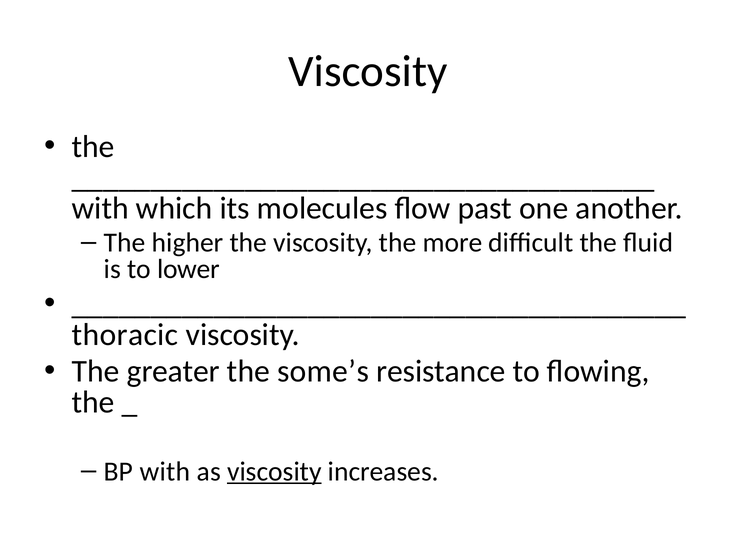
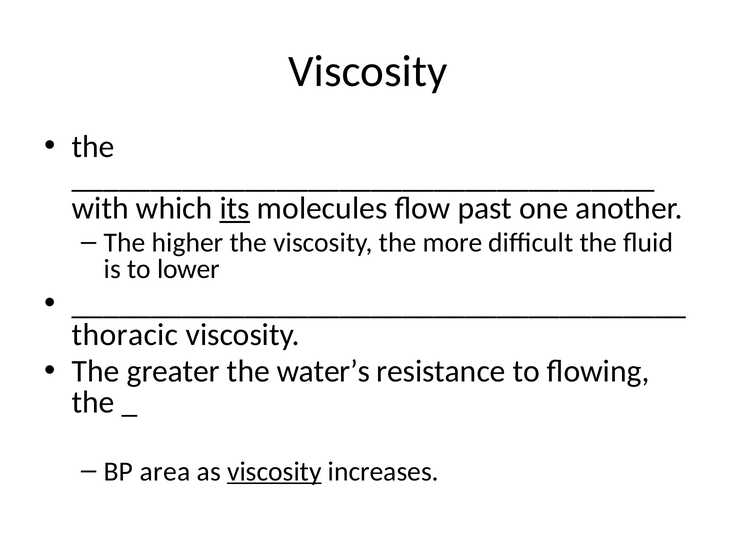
its underline: none -> present
some’s: some’s -> water’s
BP with: with -> area
